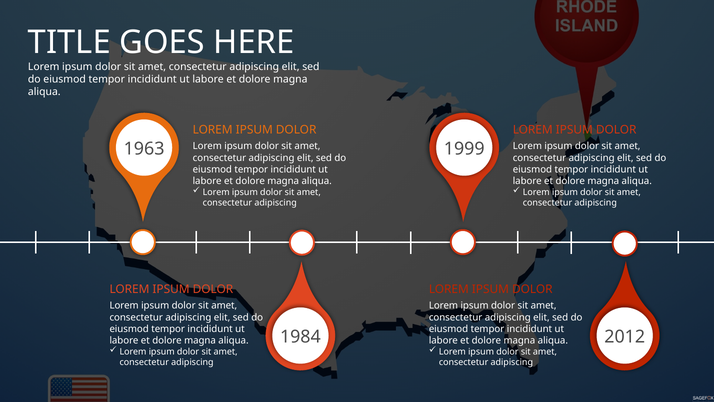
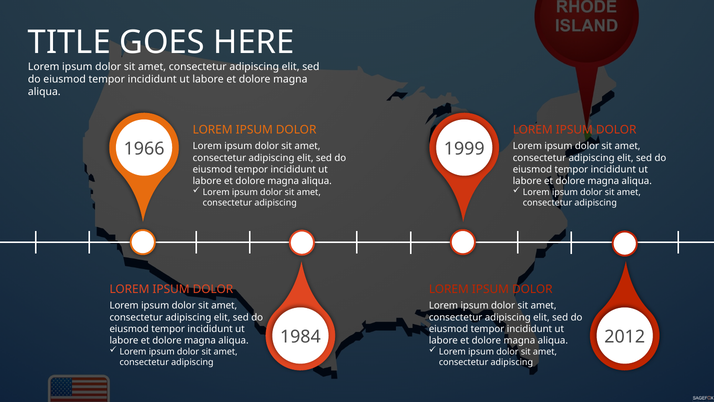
1963: 1963 -> 1966
